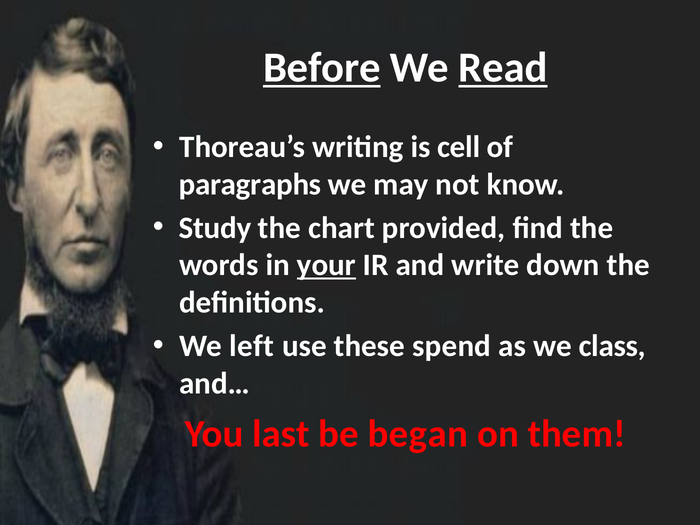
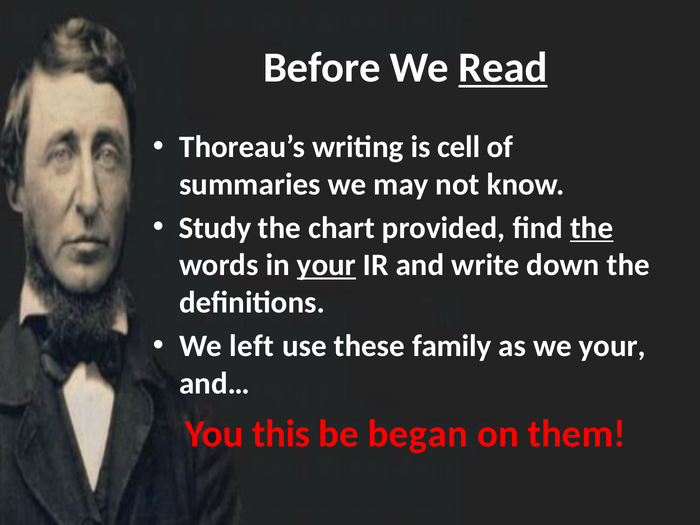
Before underline: present -> none
paragraphs: paragraphs -> summaries
the at (592, 228) underline: none -> present
spend: spend -> family
we class: class -> your
last: last -> this
